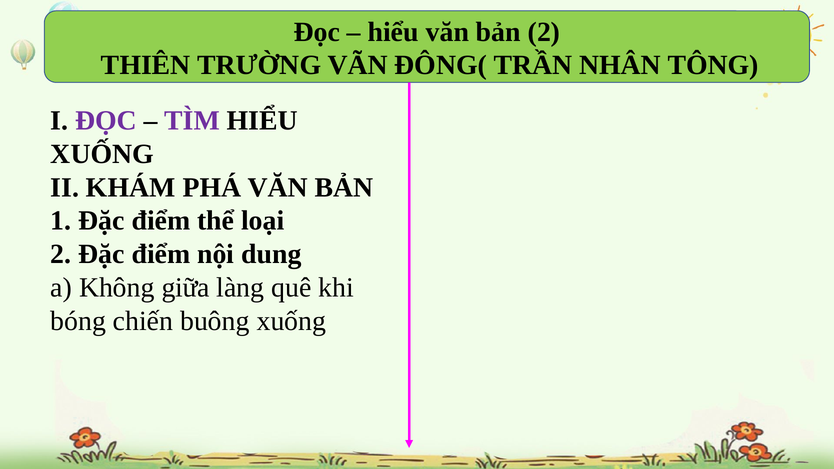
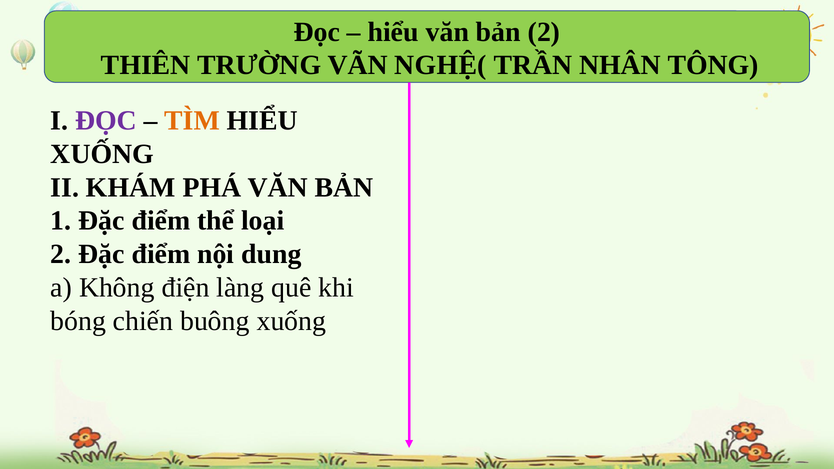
ĐÔNG(: ĐÔNG( -> NGHỆ(
TÌM colour: purple -> orange
giữa: giữa -> điện
